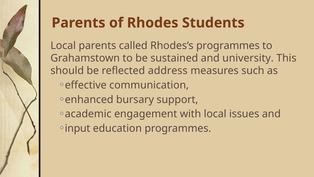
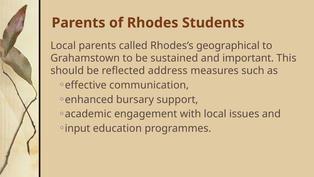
Rhodes’s programmes: programmes -> geographical
university: university -> important
